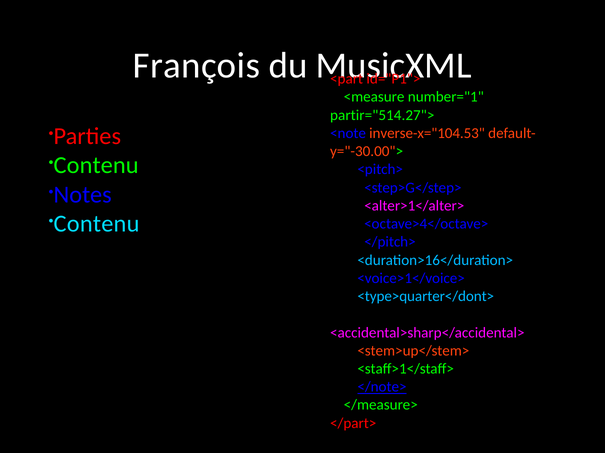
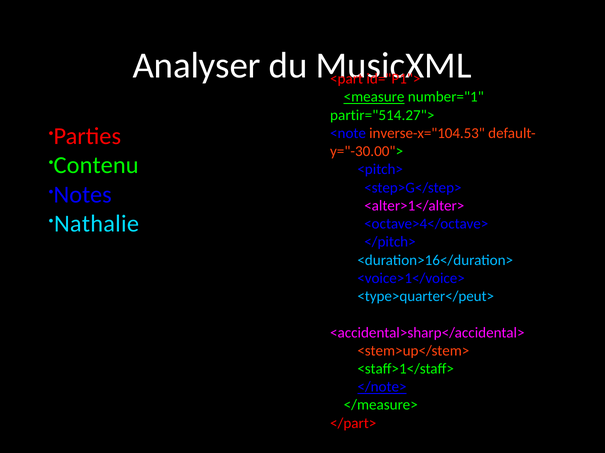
François: François -> Analyser
<measure underline: none -> present
Contenu at (97, 224): Contenu -> Nathalie
<type>quarter</dont>: <type>quarter</dont> -> <type>quarter</peut>
